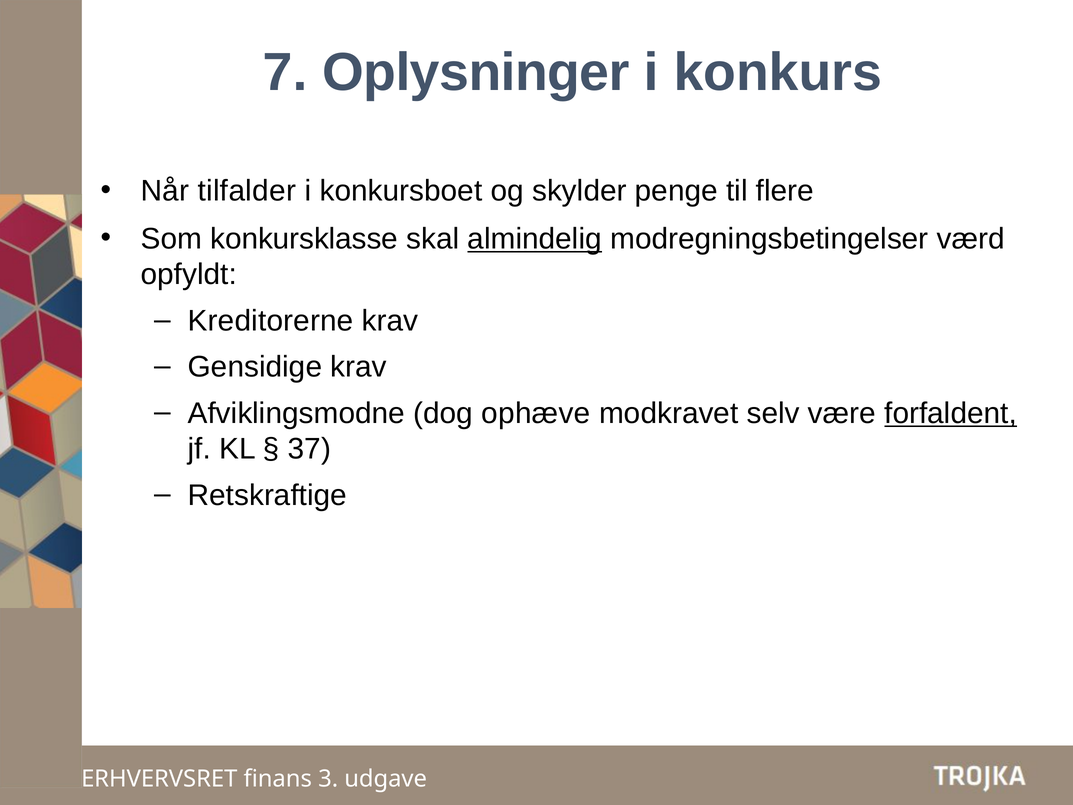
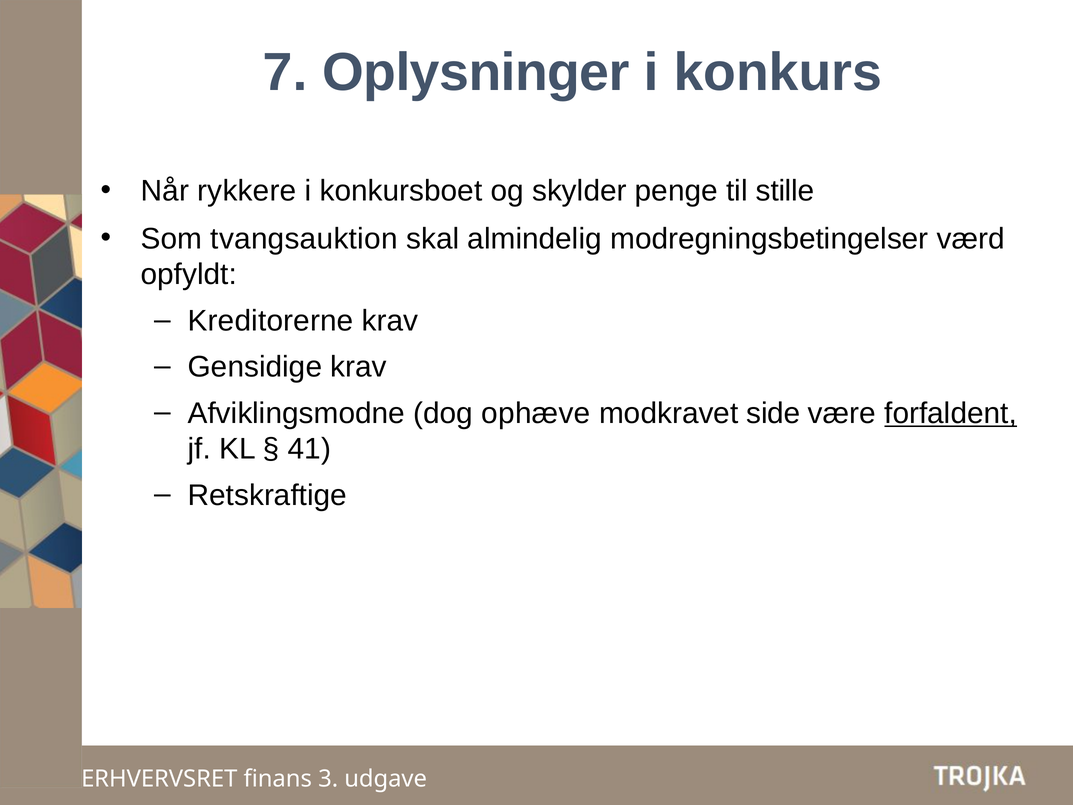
tilfalder: tilfalder -> rykkere
flere: flere -> stille
konkursklasse: konkursklasse -> tvangsauktion
almindelig underline: present -> none
selv: selv -> side
37: 37 -> 41
